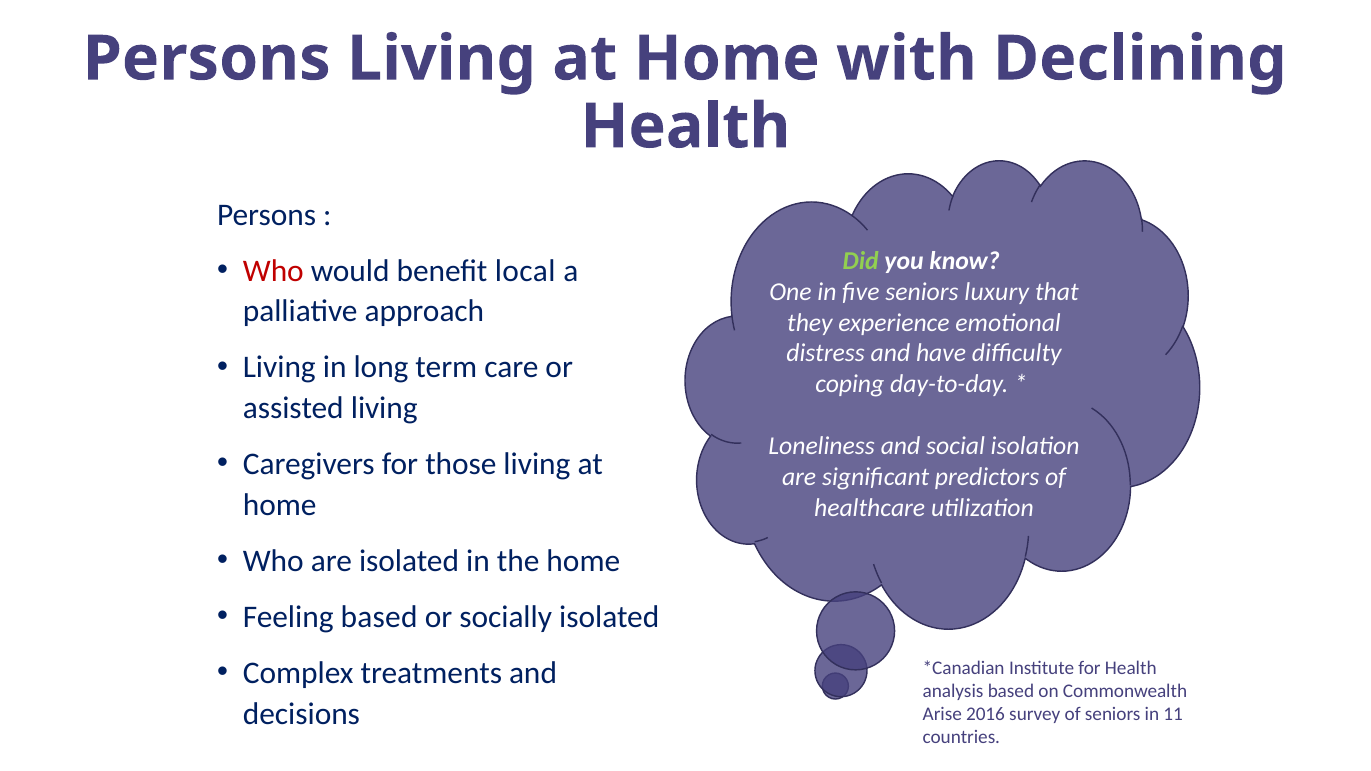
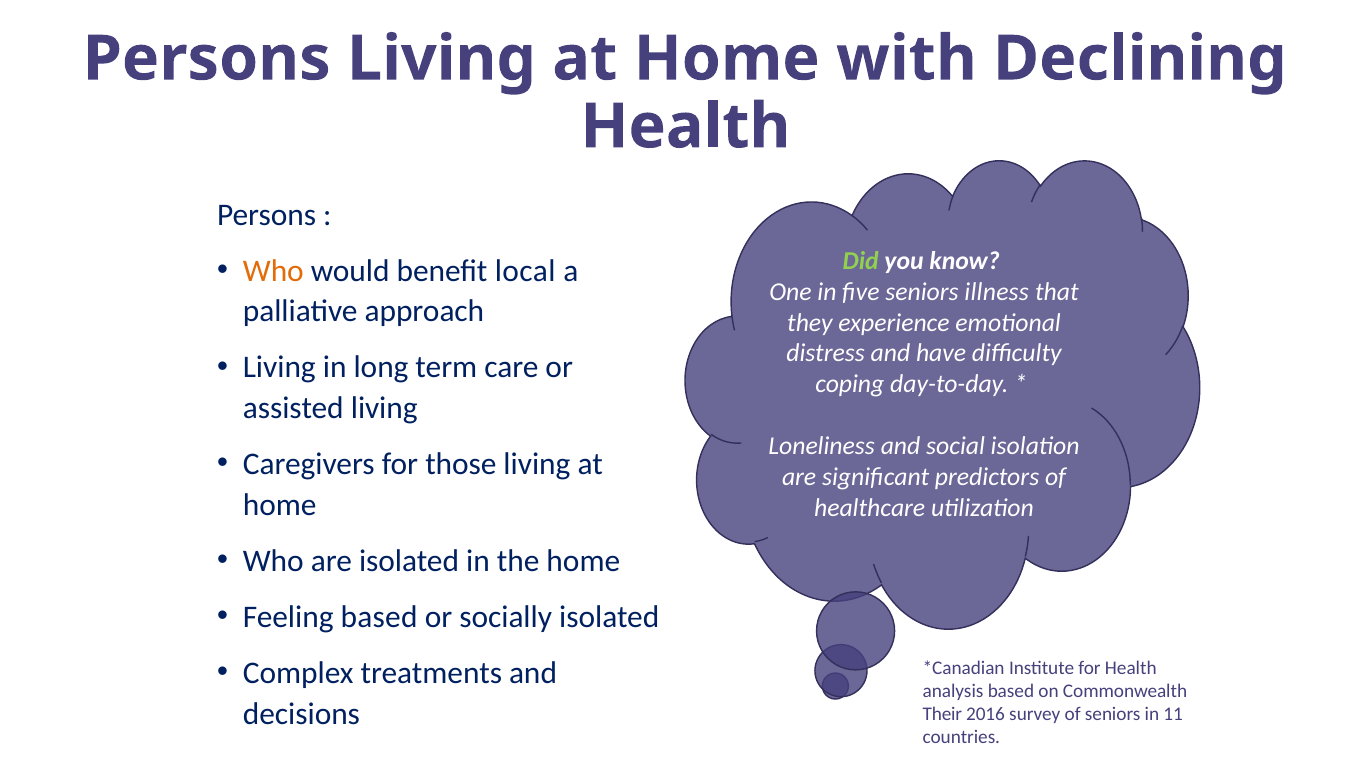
Who at (273, 271) colour: red -> orange
luxury: luxury -> illness
Arise: Arise -> Their
